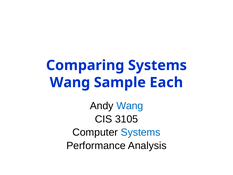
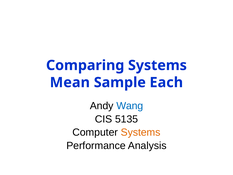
Wang at (70, 82): Wang -> Mean
3105: 3105 -> 5135
Systems at (141, 132) colour: blue -> orange
